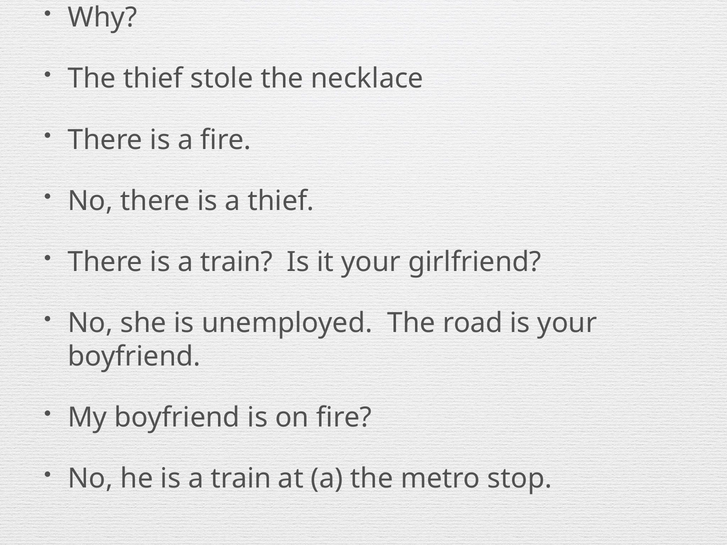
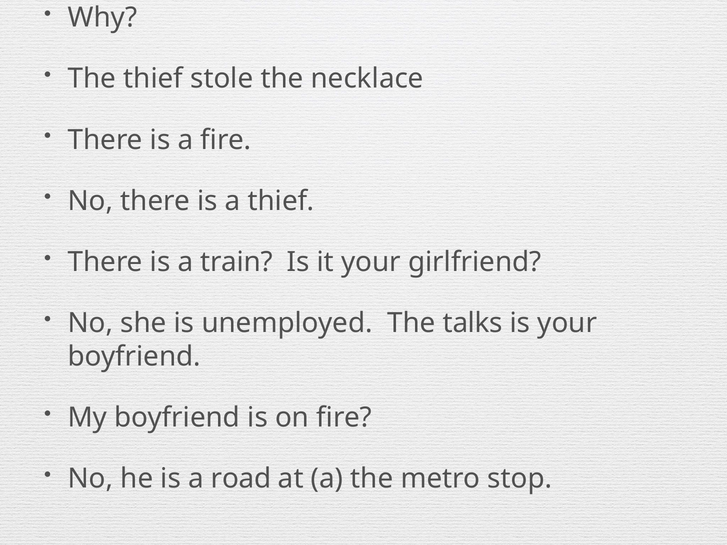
road: road -> talks
he is a train: train -> road
